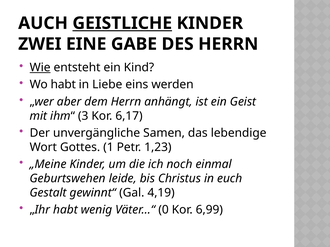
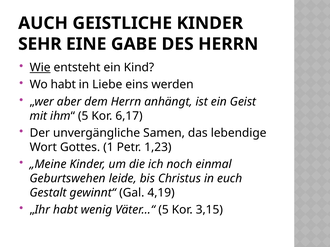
GEISTLICHE underline: present -> none
ZWEI: ZWEI -> SEHR
ihm“ 3: 3 -> 5
Väter…“ 0: 0 -> 5
6,99: 6,99 -> 3,15
